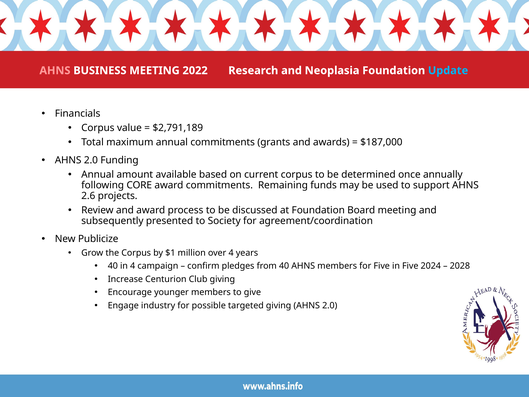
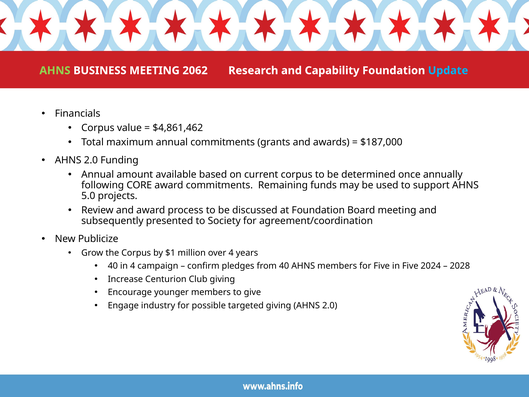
AHNS at (55, 71) colour: pink -> light green
2022: 2022 -> 2062
Neoplasia: Neoplasia -> Capability
$2,791,189: $2,791,189 -> $4,861,462
2.6: 2.6 -> 5.0
